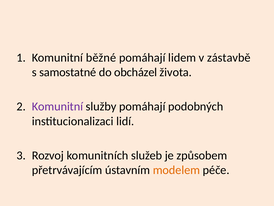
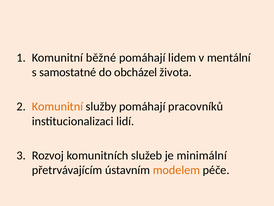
zástavbě: zástavbě -> mentální
Komunitní at (57, 106) colour: purple -> orange
podobných: podobných -> pracovníků
způsobem: způsobem -> minimální
